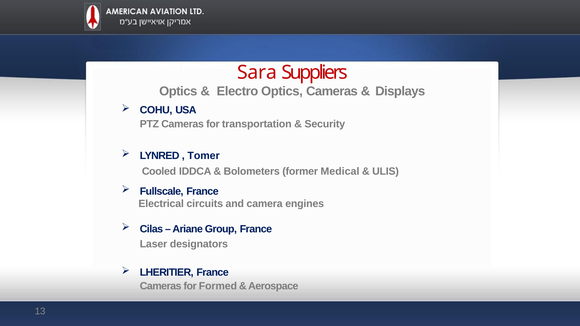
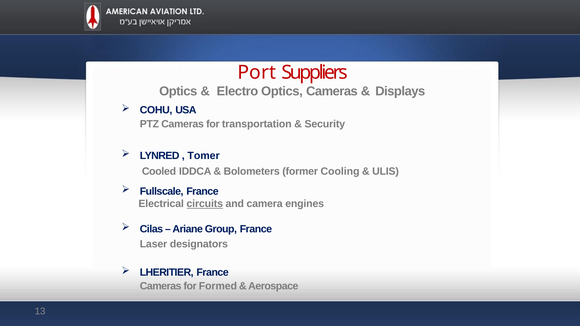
Sara: Sara -> Port
Medical: Medical -> Cooling
circuits underline: none -> present
